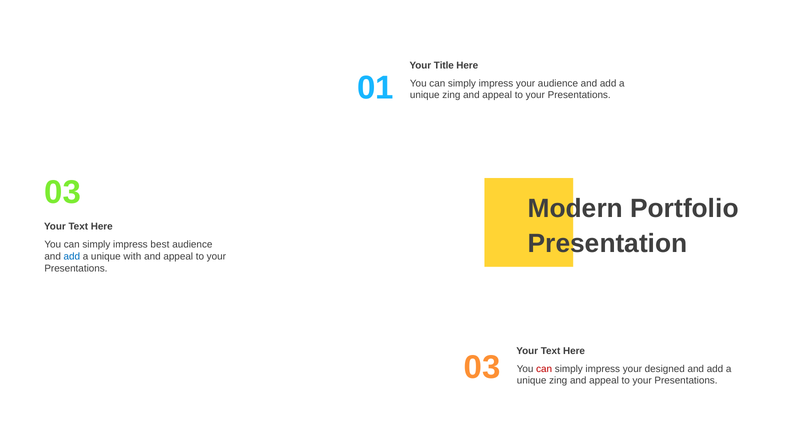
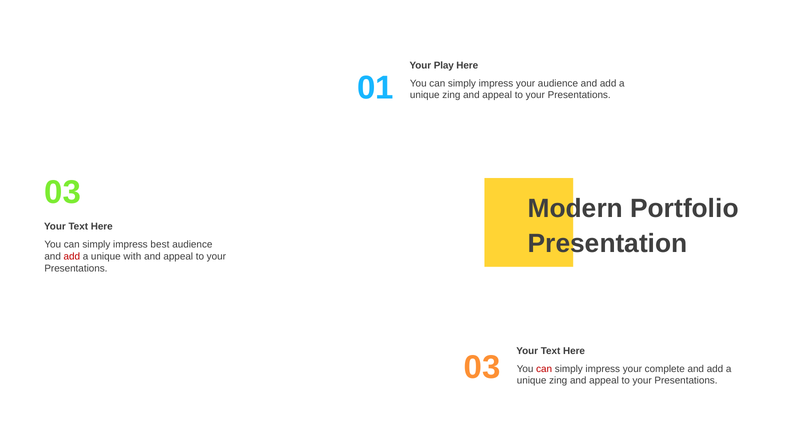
Title: Title -> Play
add at (72, 256) colour: blue -> red
designed: designed -> complete
